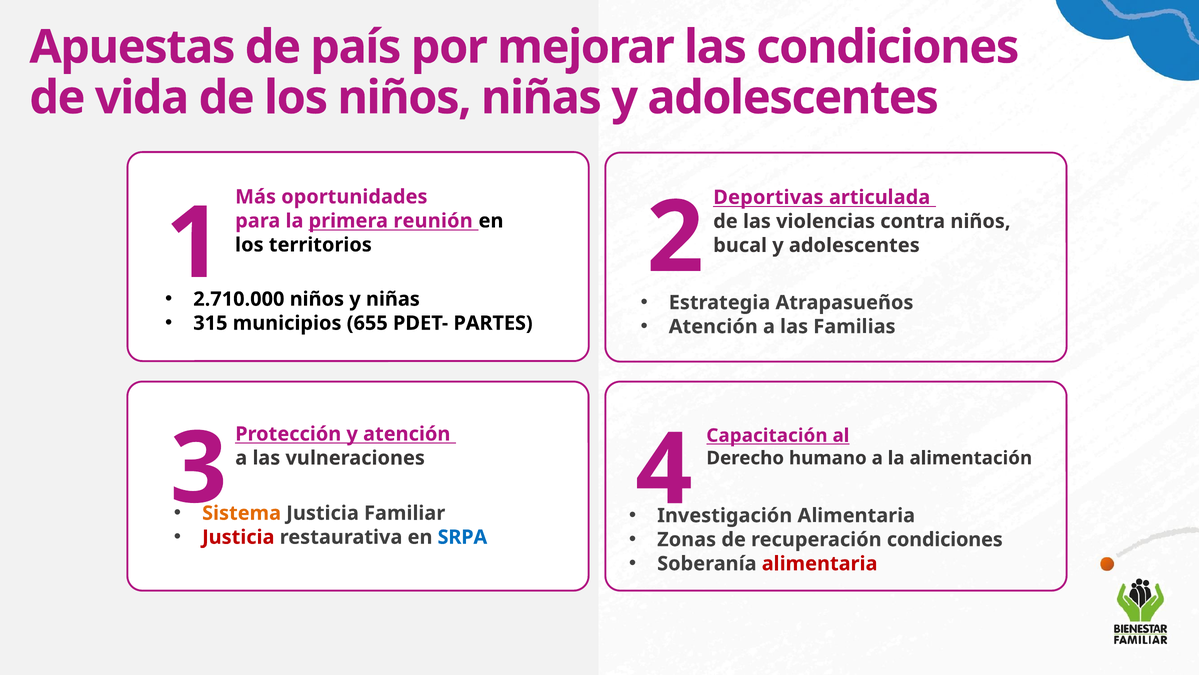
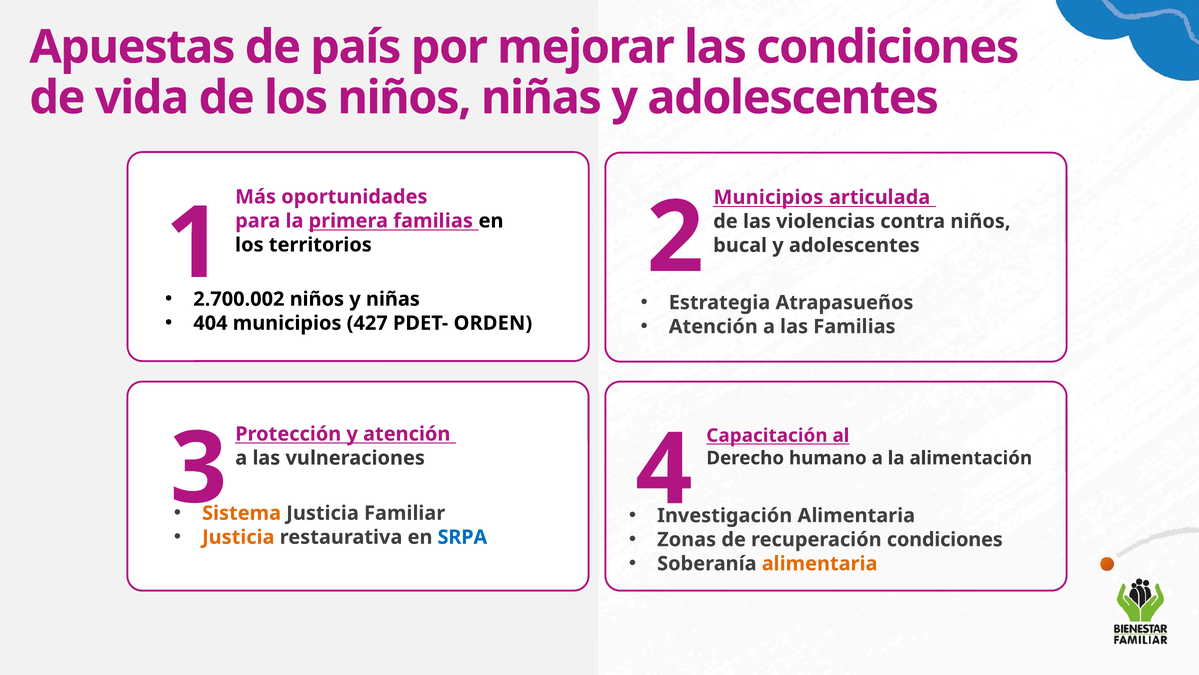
Deportivas at (768, 197): Deportivas -> Municipios
primera reunión: reunión -> familias
2.710.000: 2.710.000 -> 2.700.002
315: 315 -> 404
655: 655 -> 427
PARTES: PARTES -> ORDEN
Justicia at (238, 537) colour: red -> orange
alimentaria at (820, 563) colour: red -> orange
